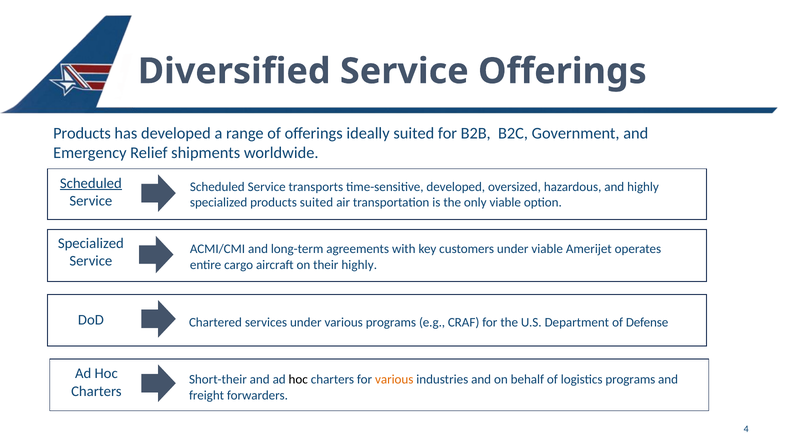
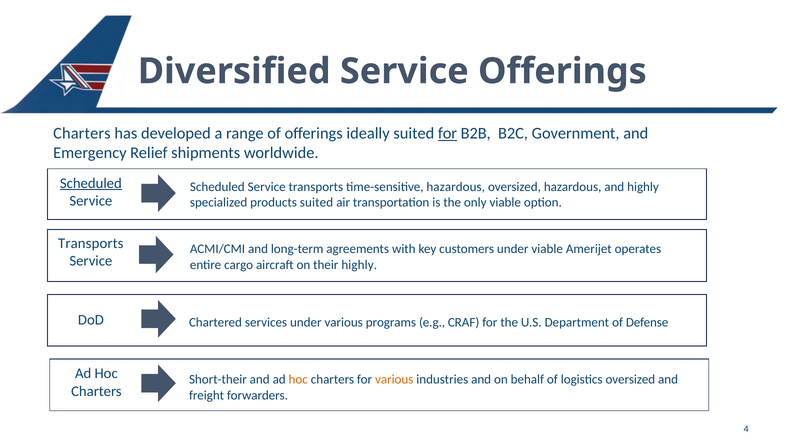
Products at (82, 133): Products -> Charters
for at (447, 133) underline: none -> present
time-sensitive developed: developed -> hazardous
Specialized at (91, 243): Specialized -> Transports
hoc at (298, 379) colour: black -> orange
logistics programs: programs -> oversized
